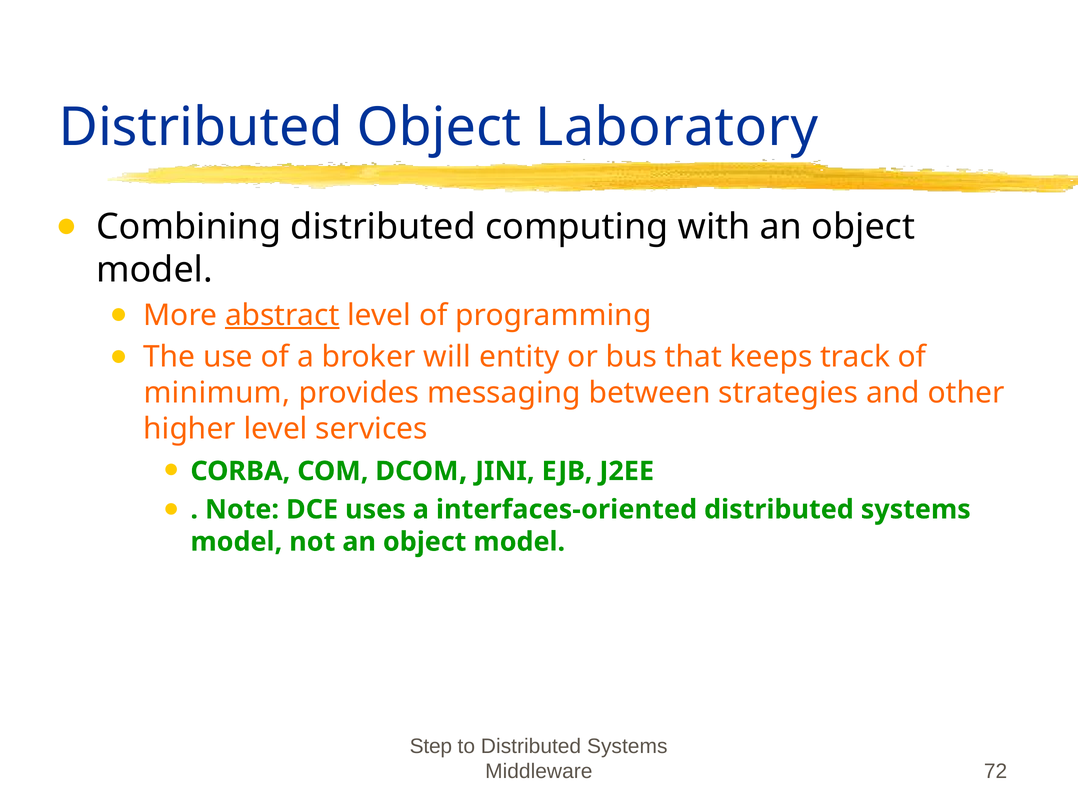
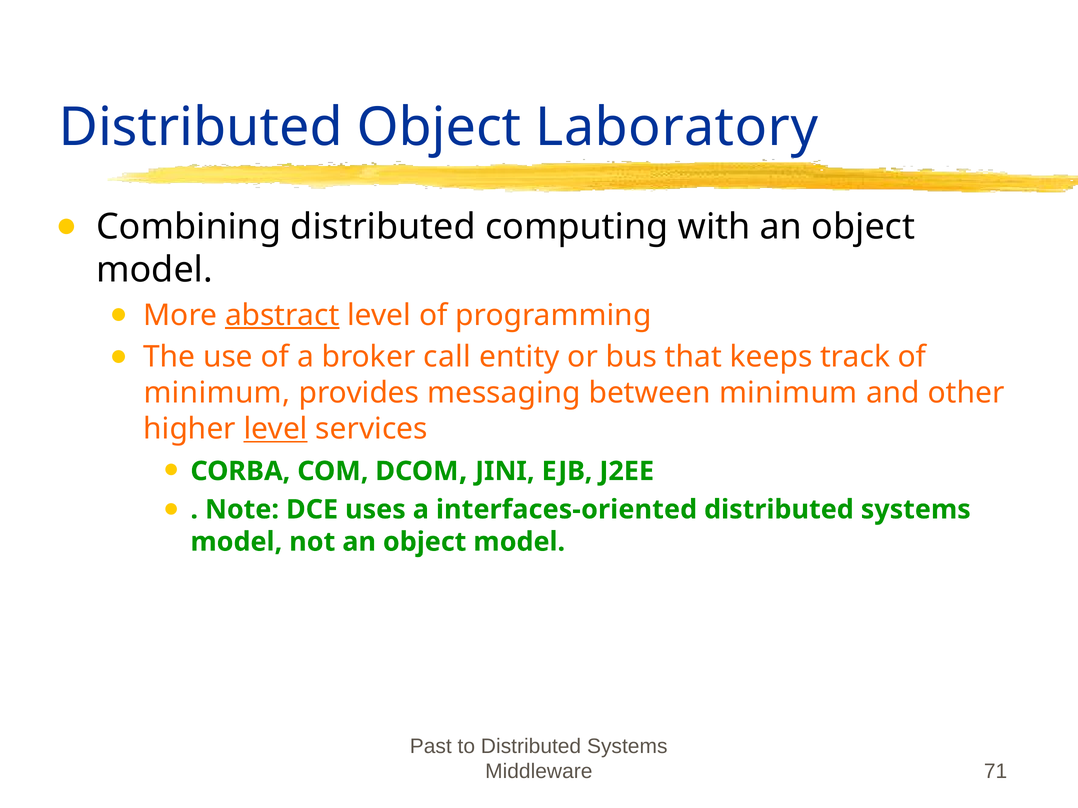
will: will -> call
between strategies: strategies -> minimum
level at (276, 429) underline: none -> present
Step: Step -> Past
72: 72 -> 71
